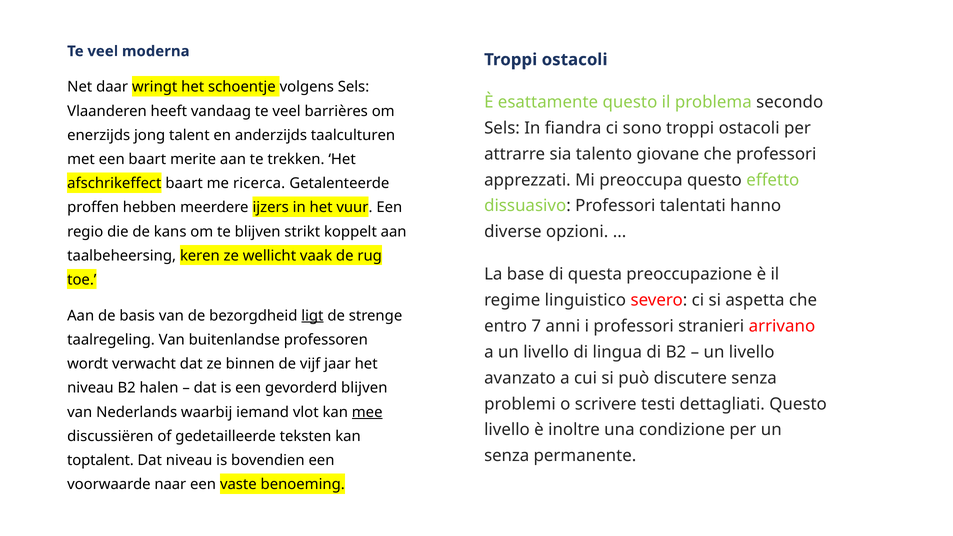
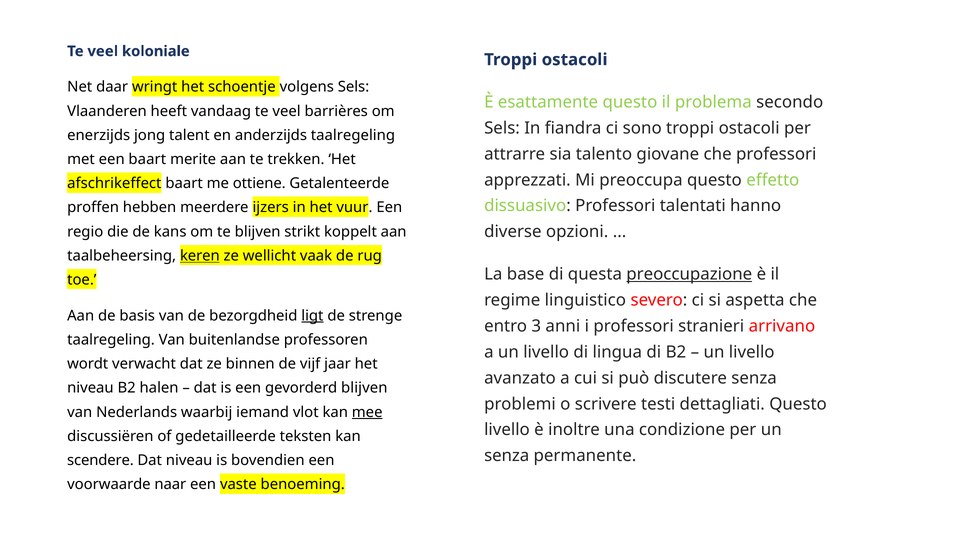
moderna: moderna -> koloniale
anderzijds taalculturen: taalculturen -> taalregeling
ricerca: ricerca -> ottiene
keren underline: none -> present
preoccupazione underline: none -> present
7: 7 -> 3
toptalent: toptalent -> scendere
